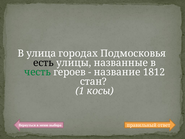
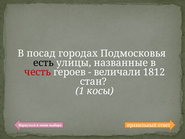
улица: улица -> посад
честь colour: green -> red
название: название -> величали
